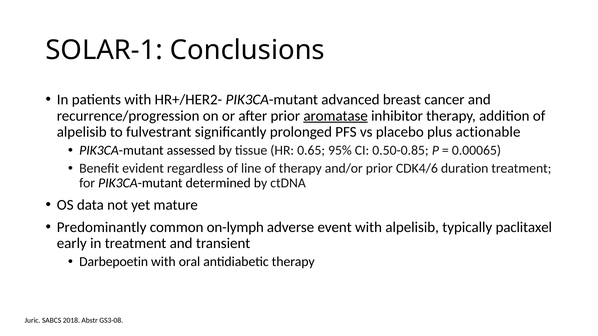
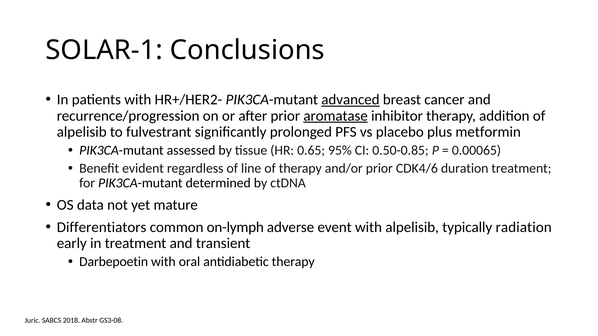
advanced underline: none -> present
actionable: actionable -> metformin
Predominantly: Predominantly -> Differentiators
paclitaxel: paclitaxel -> radiation
